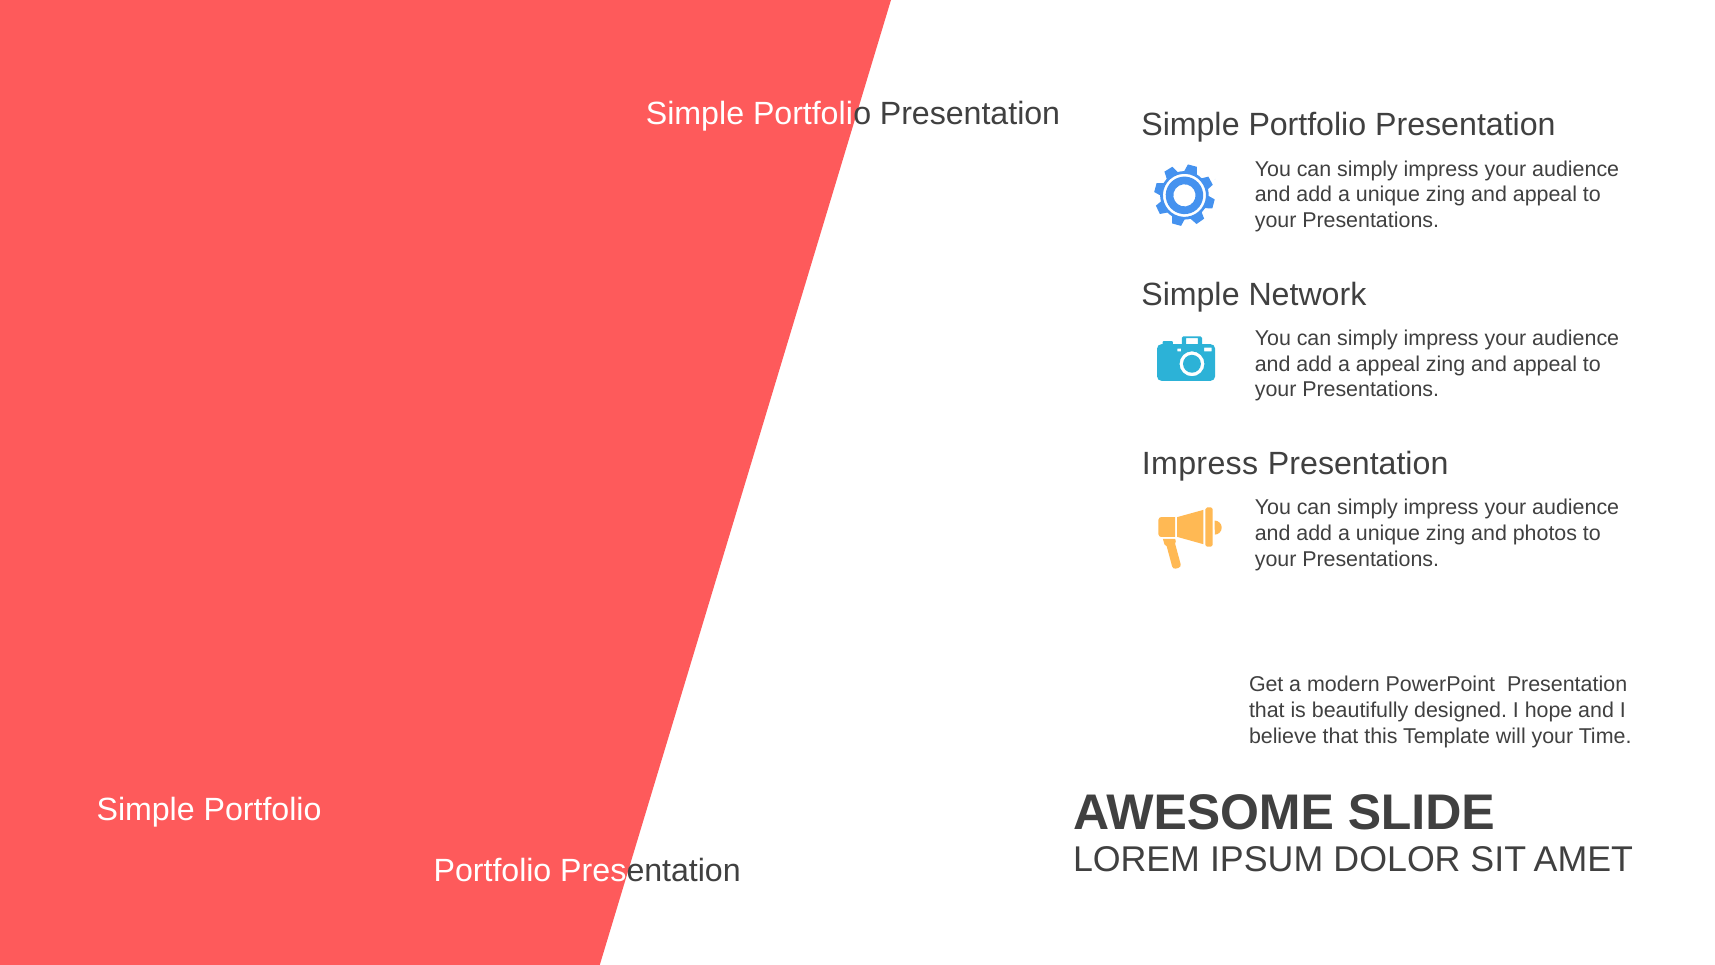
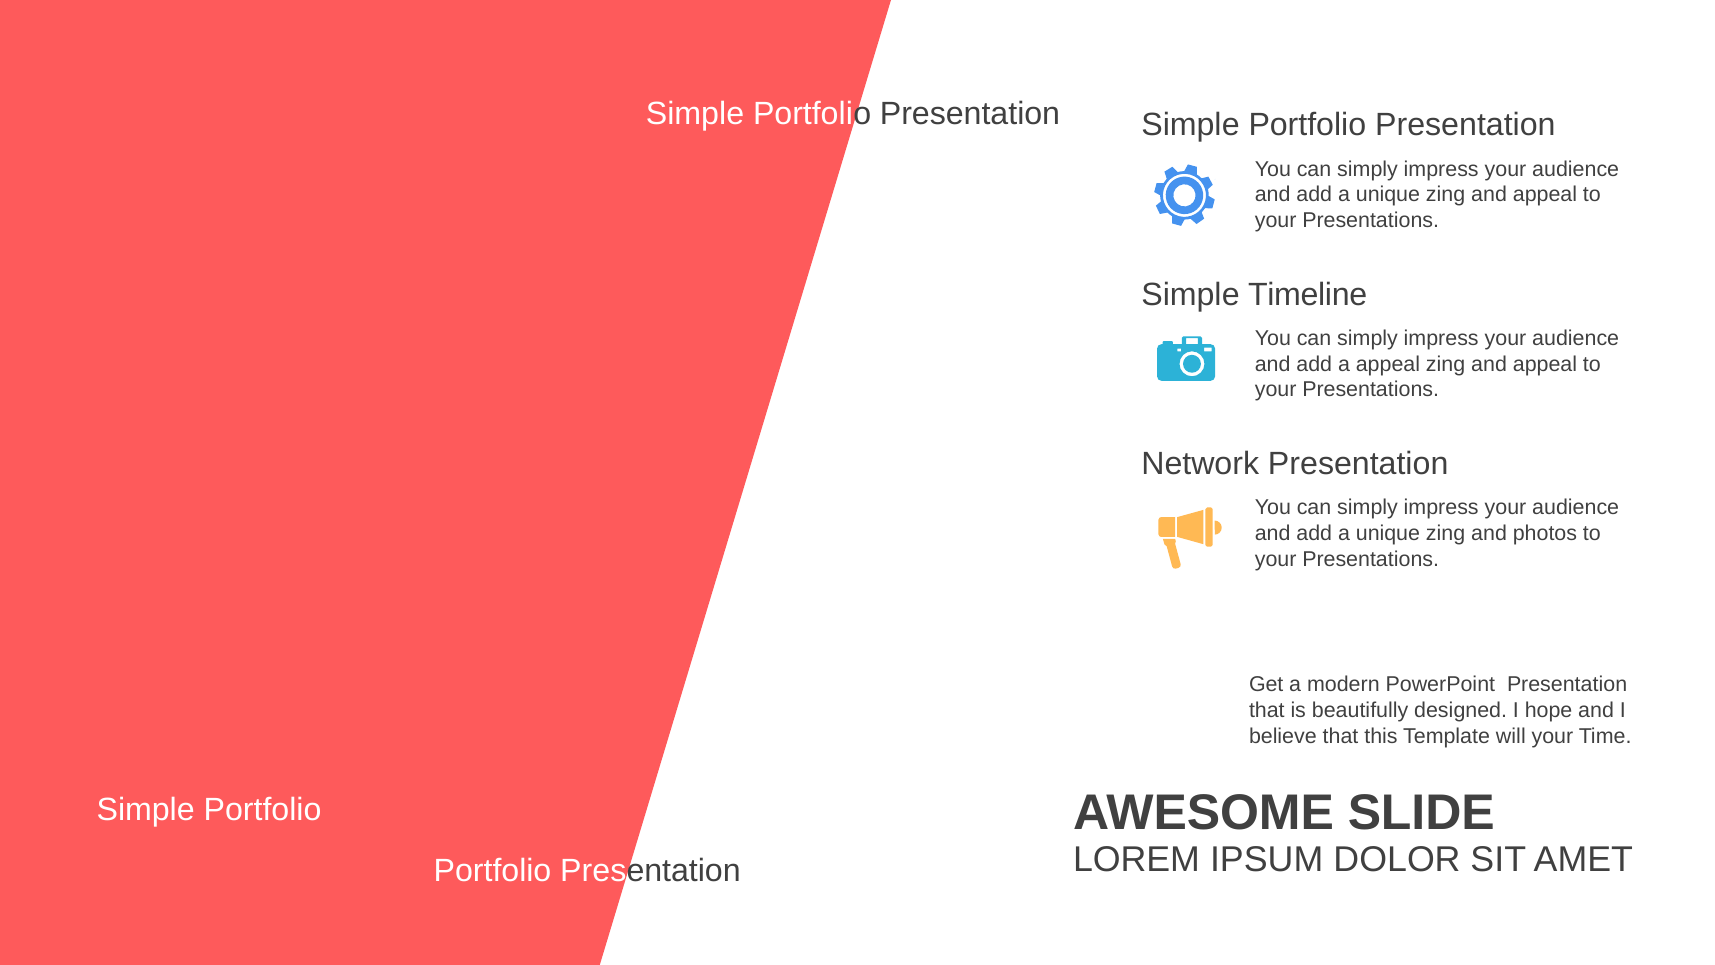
Network: Network -> Timeline
Impress at (1200, 464): Impress -> Network
